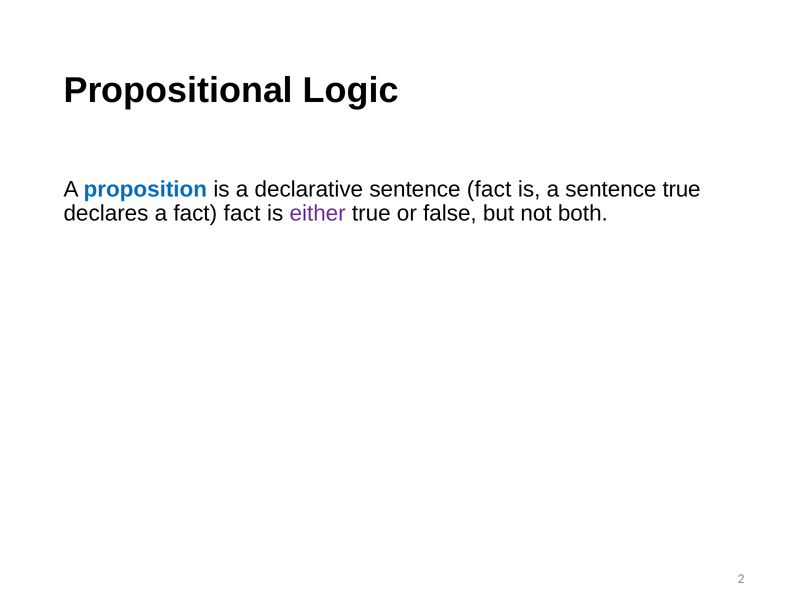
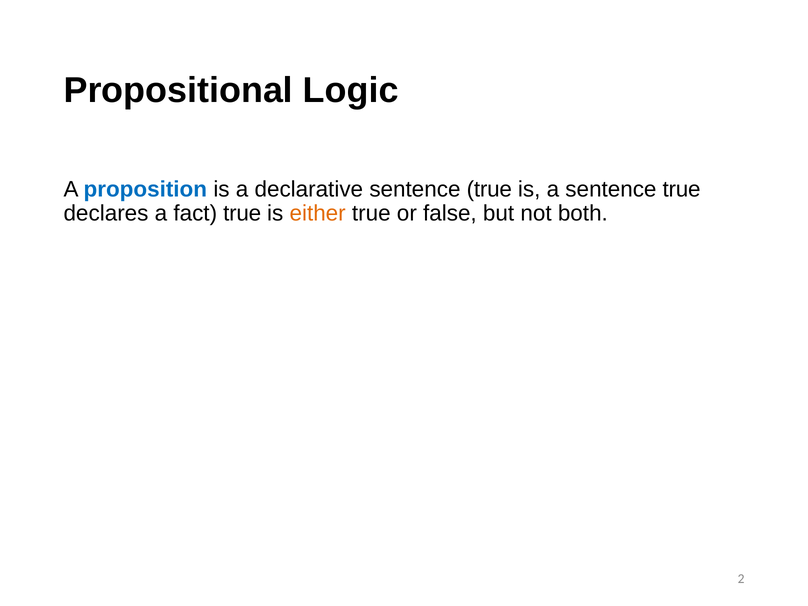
declarative sentence fact: fact -> true
fact fact: fact -> true
either colour: purple -> orange
